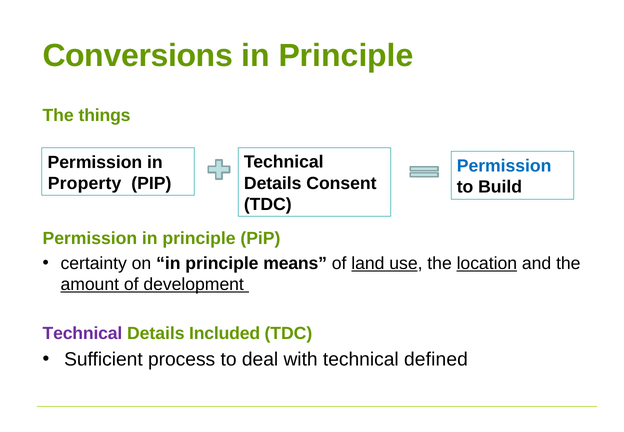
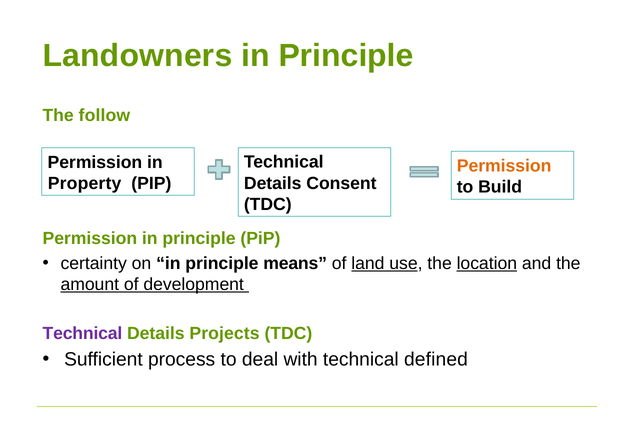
Conversions: Conversions -> Landowners
things: things -> follow
Permission at (504, 166) colour: blue -> orange
Included: Included -> Projects
